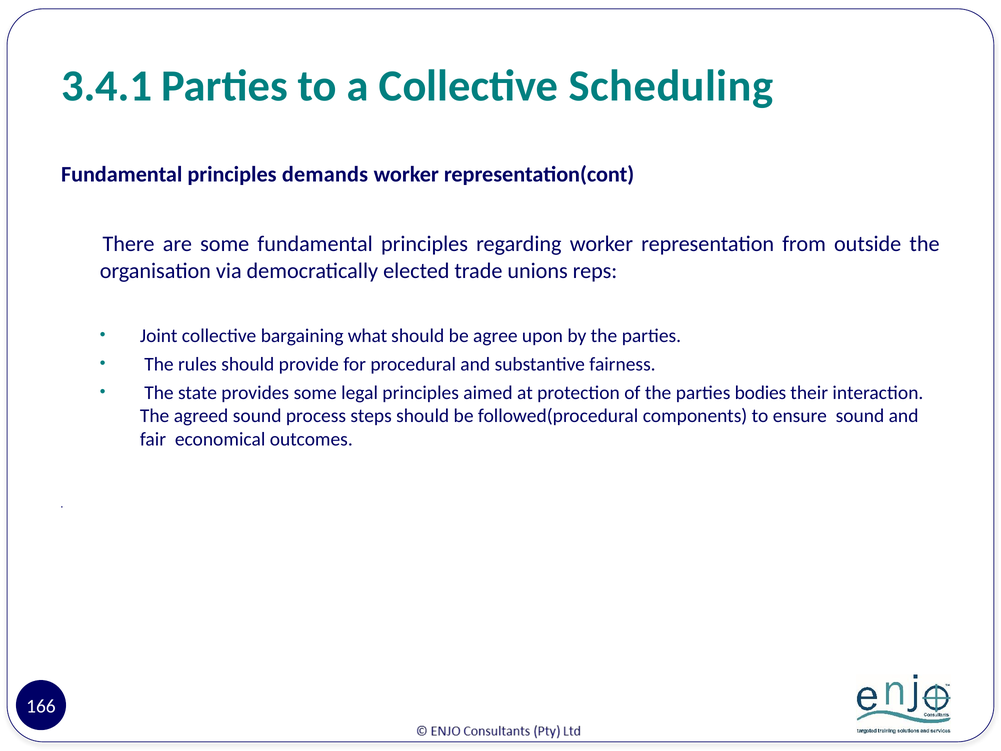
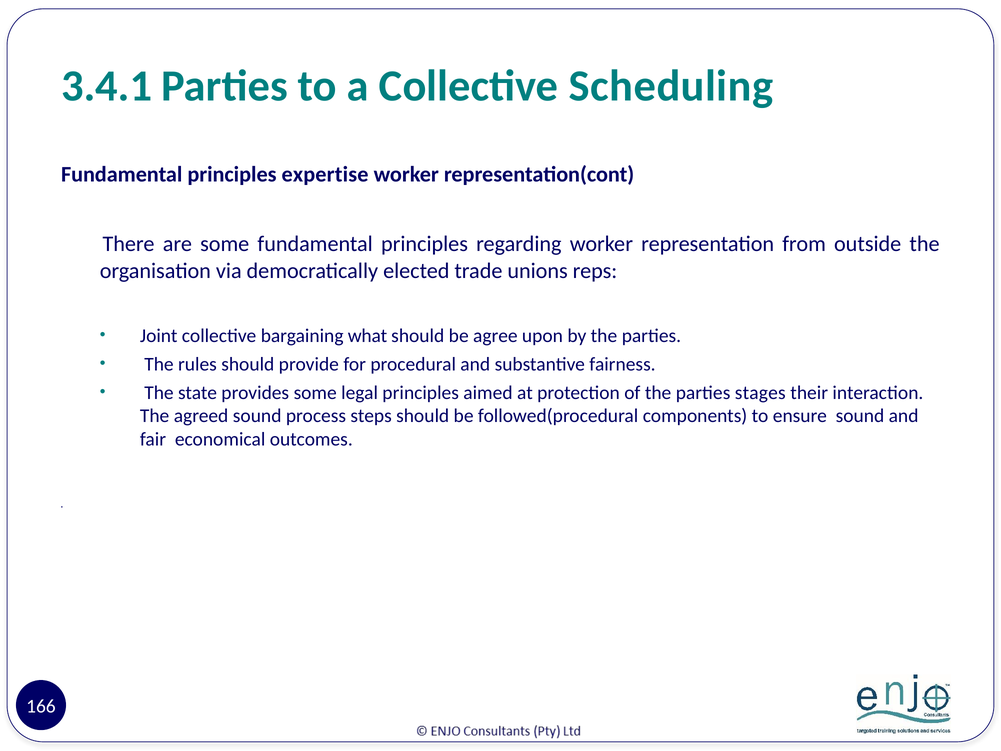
demands: demands -> expertise
bodies: bodies -> stages
